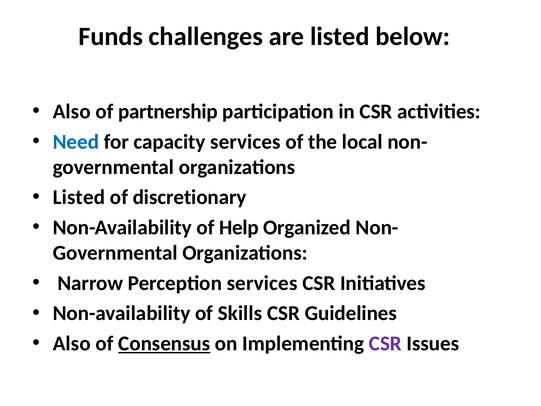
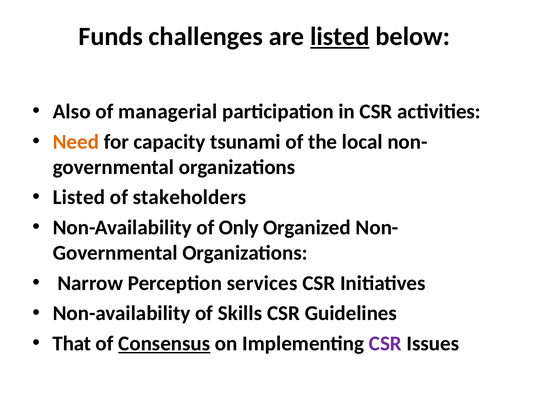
listed at (340, 37) underline: none -> present
partnership: partnership -> managerial
Need colour: blue -> orange
capacity services: services -> tsunami
discretionary: discretionary -> stakeholders
Help: Help -> Only
Also at (72, 343): Also -> That
